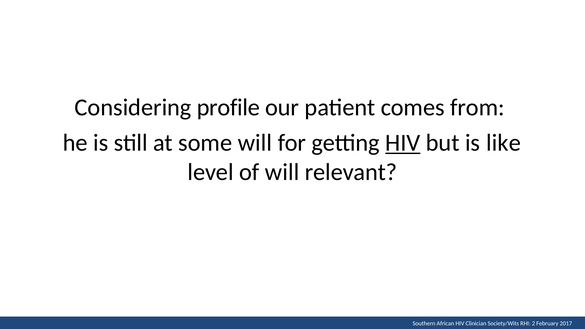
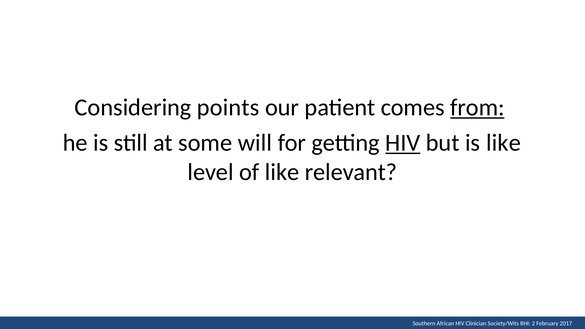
profile: profile -> points
from underline: none -> present
of will: will -> like
